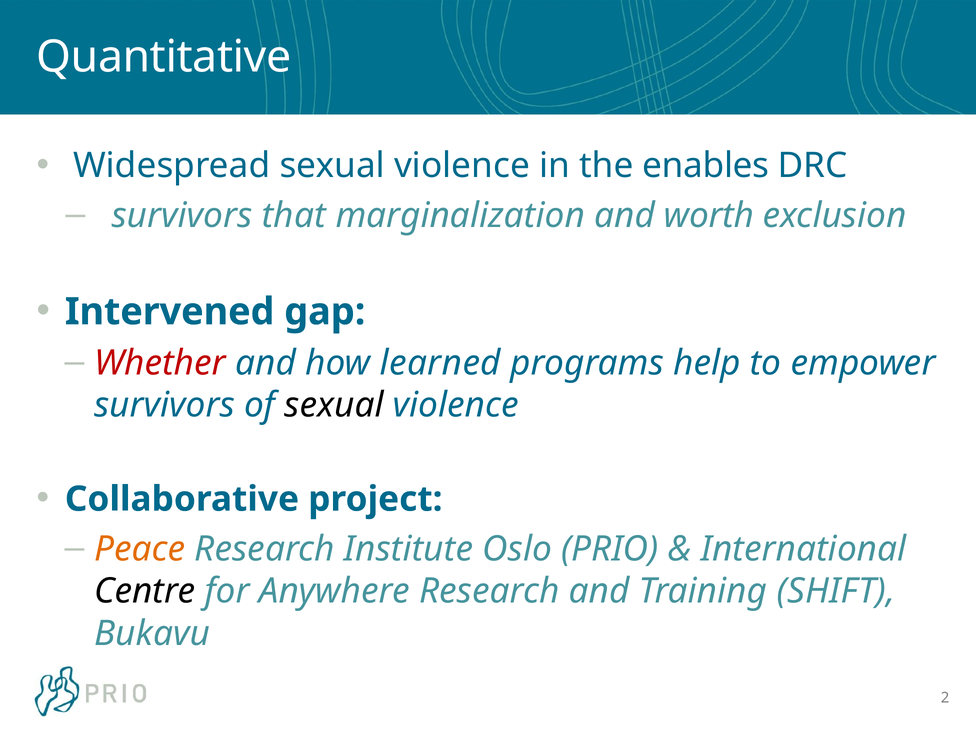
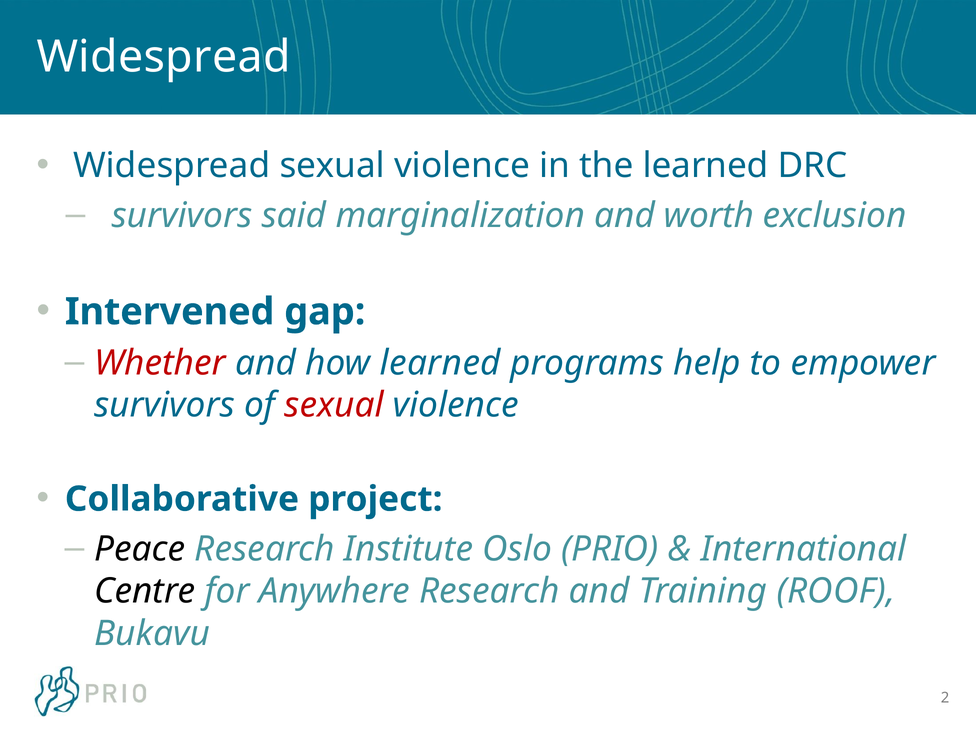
Quantitative at (164, 57): Quantitative -> Widespread
the enables: enables -> learned
that: that -> said
sexual at (334, 405) colour: black -> red
Peace colour: orange -> black
SHIFT: SHIFT -> ROOF
